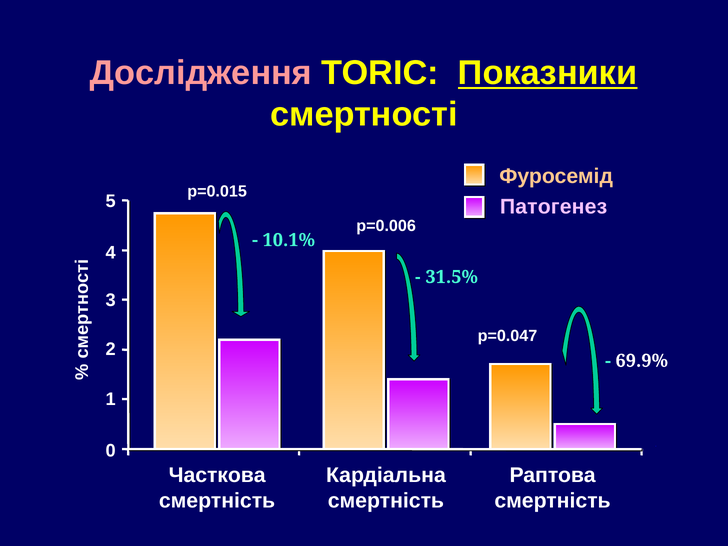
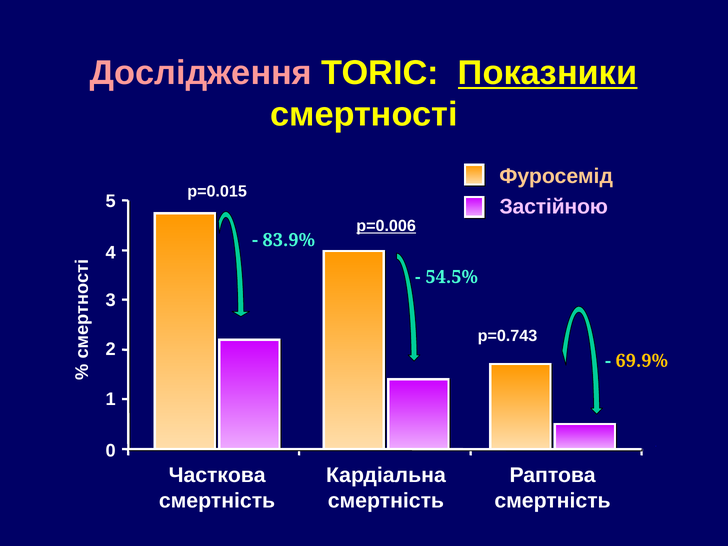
Патогенез: Патогенез -> Застійною
р=0.006 underline: none -> present
10.1%: 10.1% -> 83.9%
31.5%: 31.5% -> 54.5%
р=0.047: р=0.047 -> р=0.743
69.9% colour: white -> yellow
